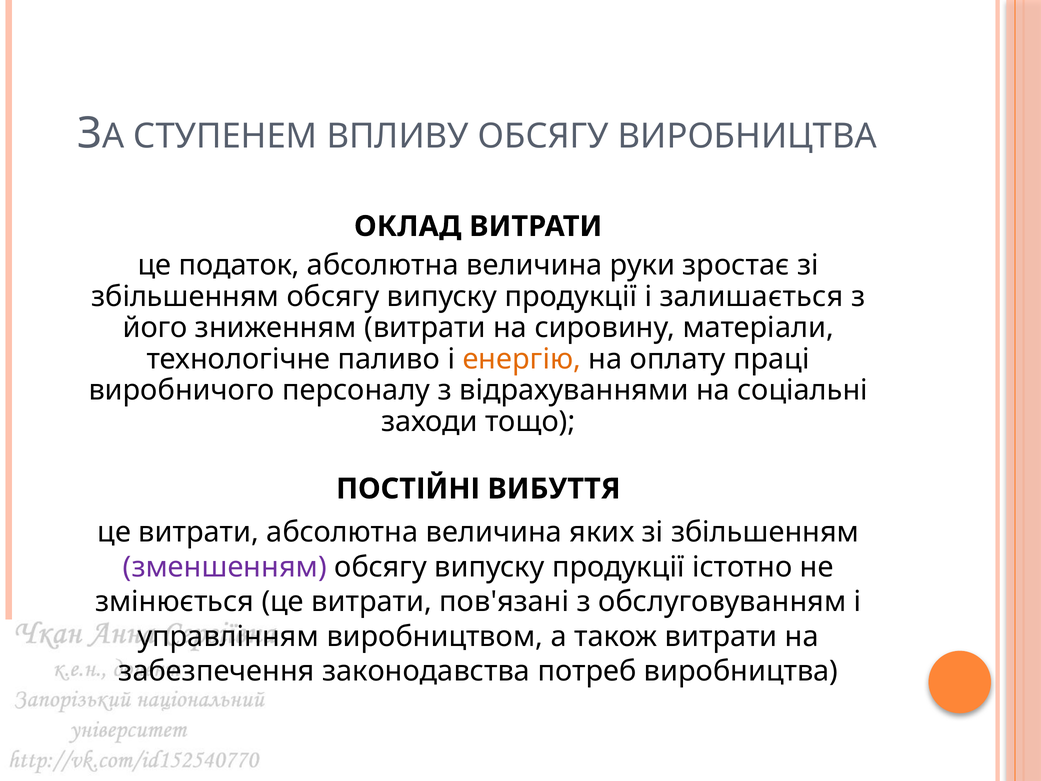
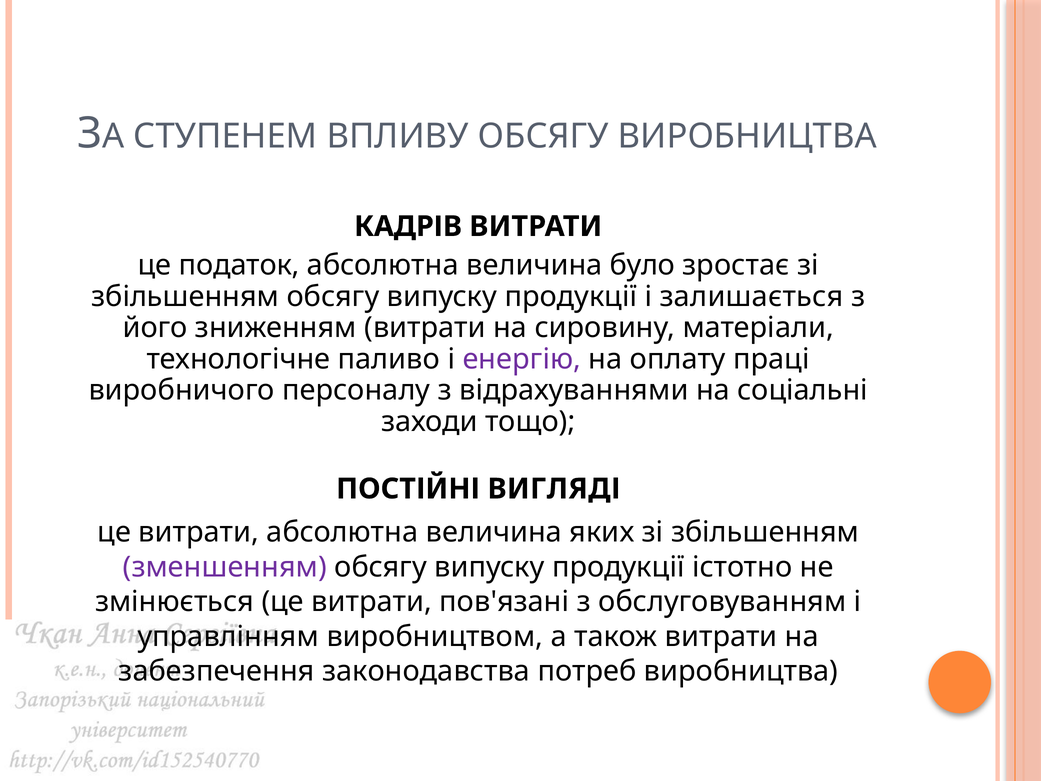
ОКЛАД: ОКЛАД -> КАДРІВ
руки: руки -> було
енергію colour: orange -> purple
ВИБУТТЯ: ВИБУТТЯ -> ВИГЛЯДІ
